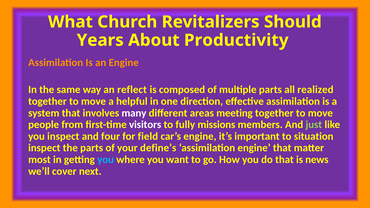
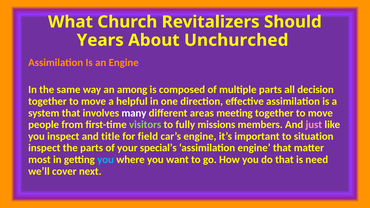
Productivity: Productivity -> Unchurched
reflect: reflect -> among
realized: realized -> decision
visitors colour: white -> light green
just colour: light green -> pink
four: four -> title
define’s: define’s -> special’s
news: news -> need
